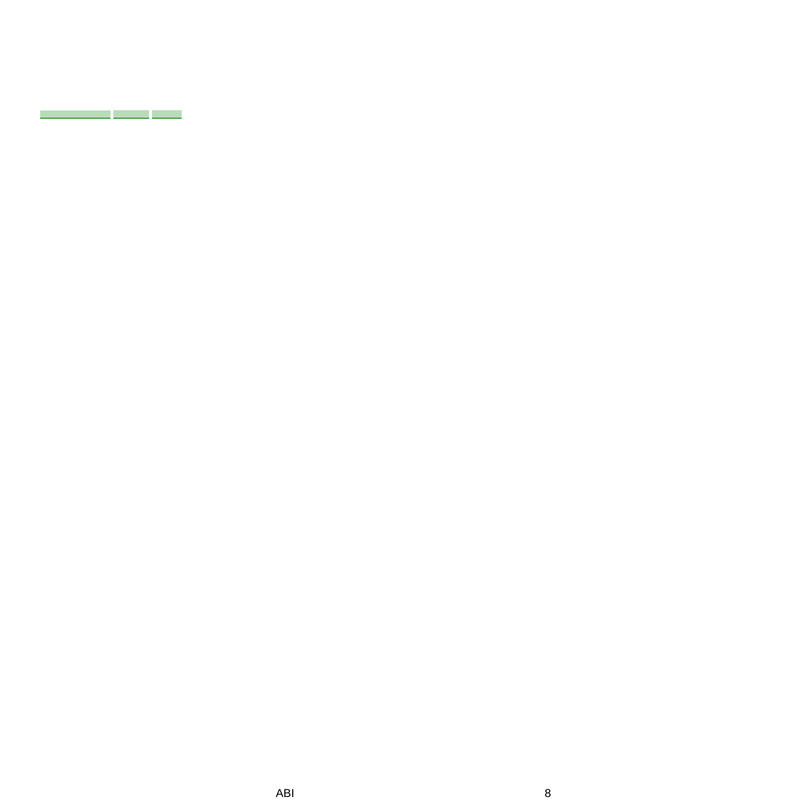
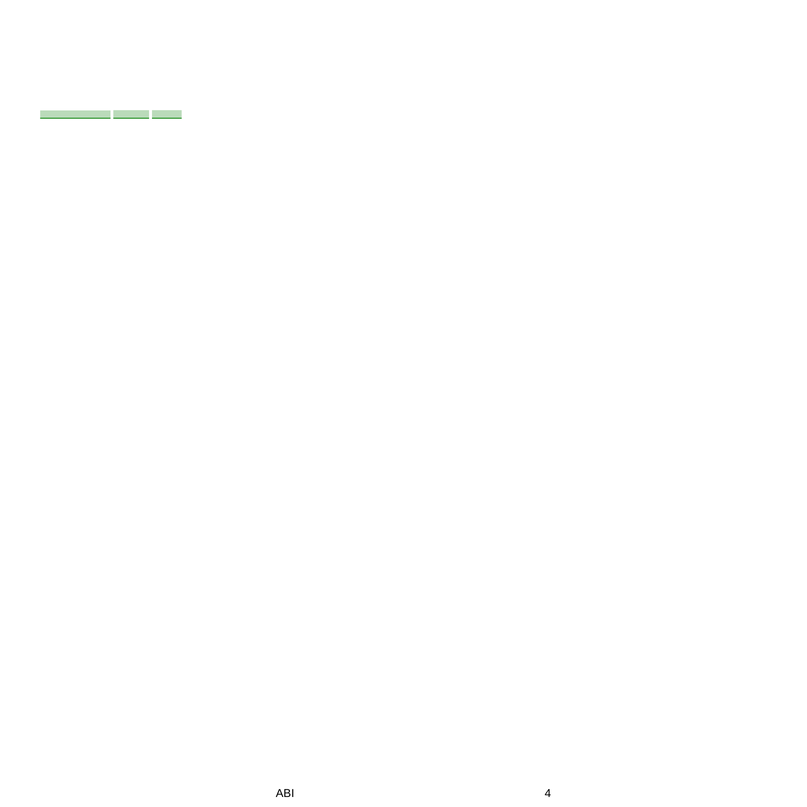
8: 8 -> 4
